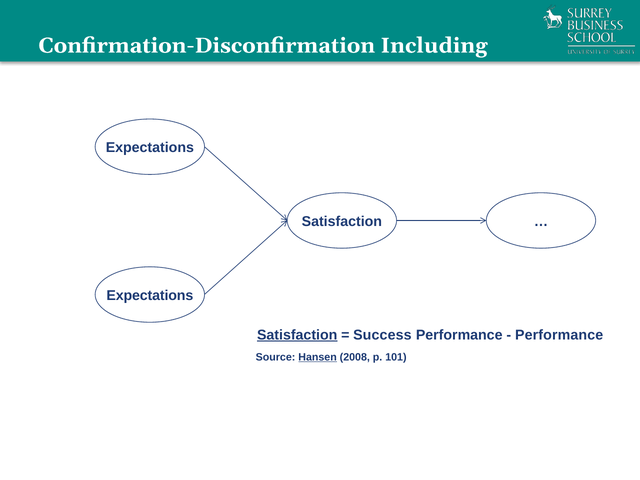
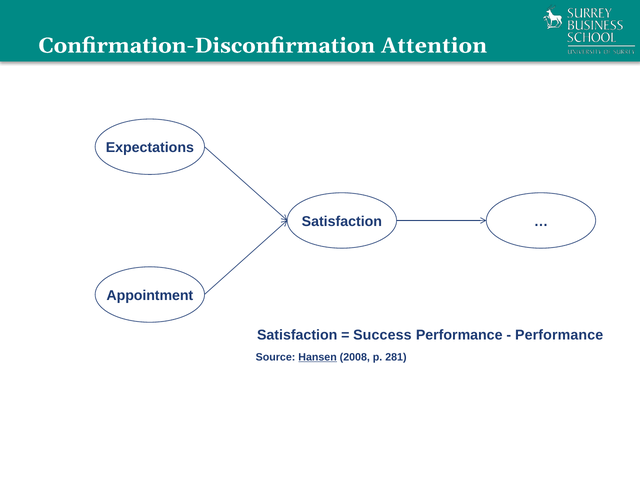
Including: Including -> Attention
Expectations at (150, 295): Expectations -> Appointment
Satisfaction at (297, 335) underline: present -> none
101: 101 -> 281
